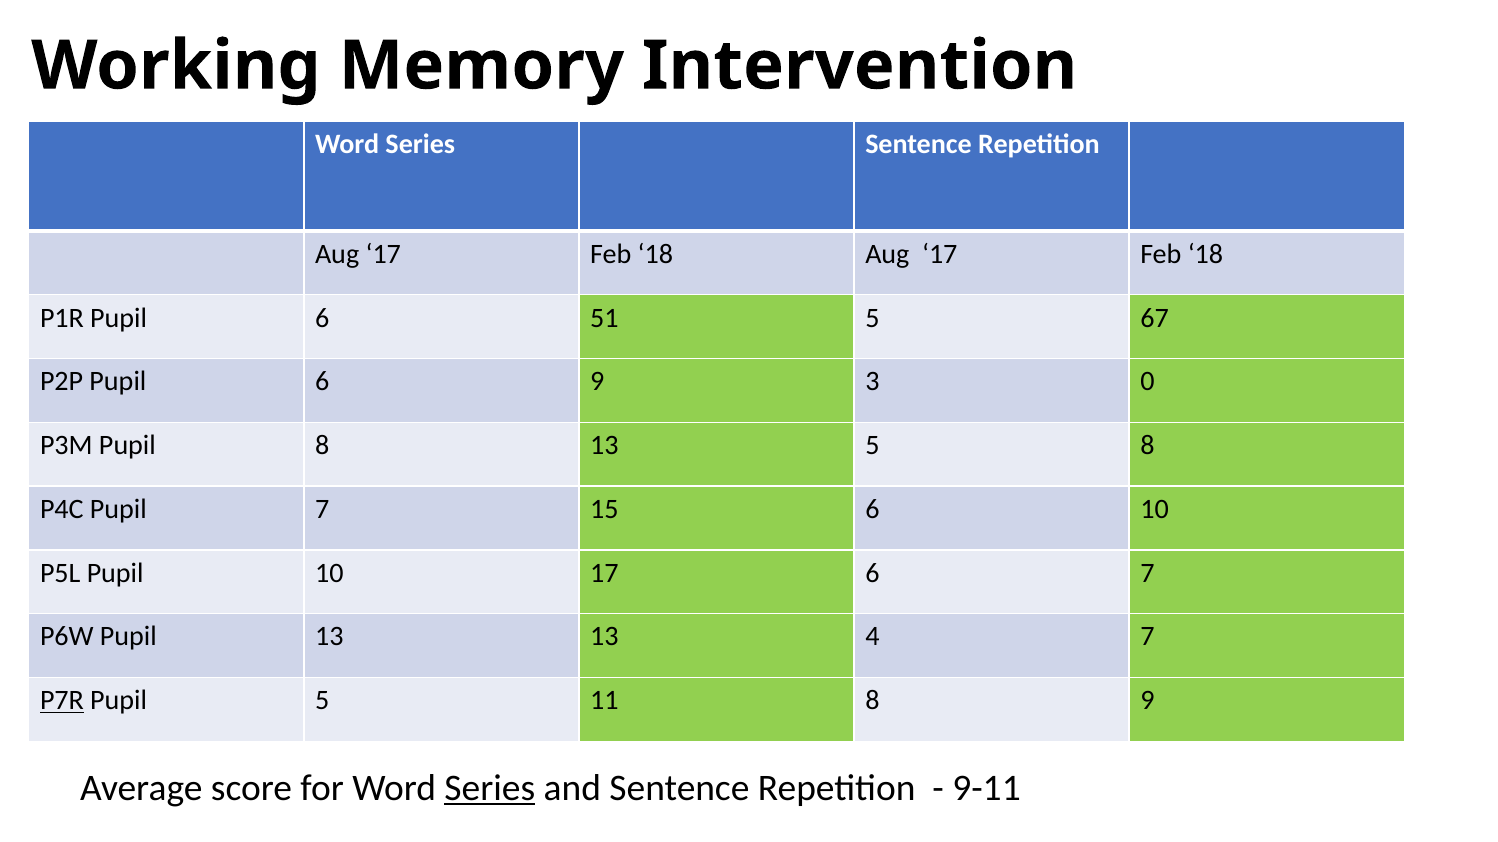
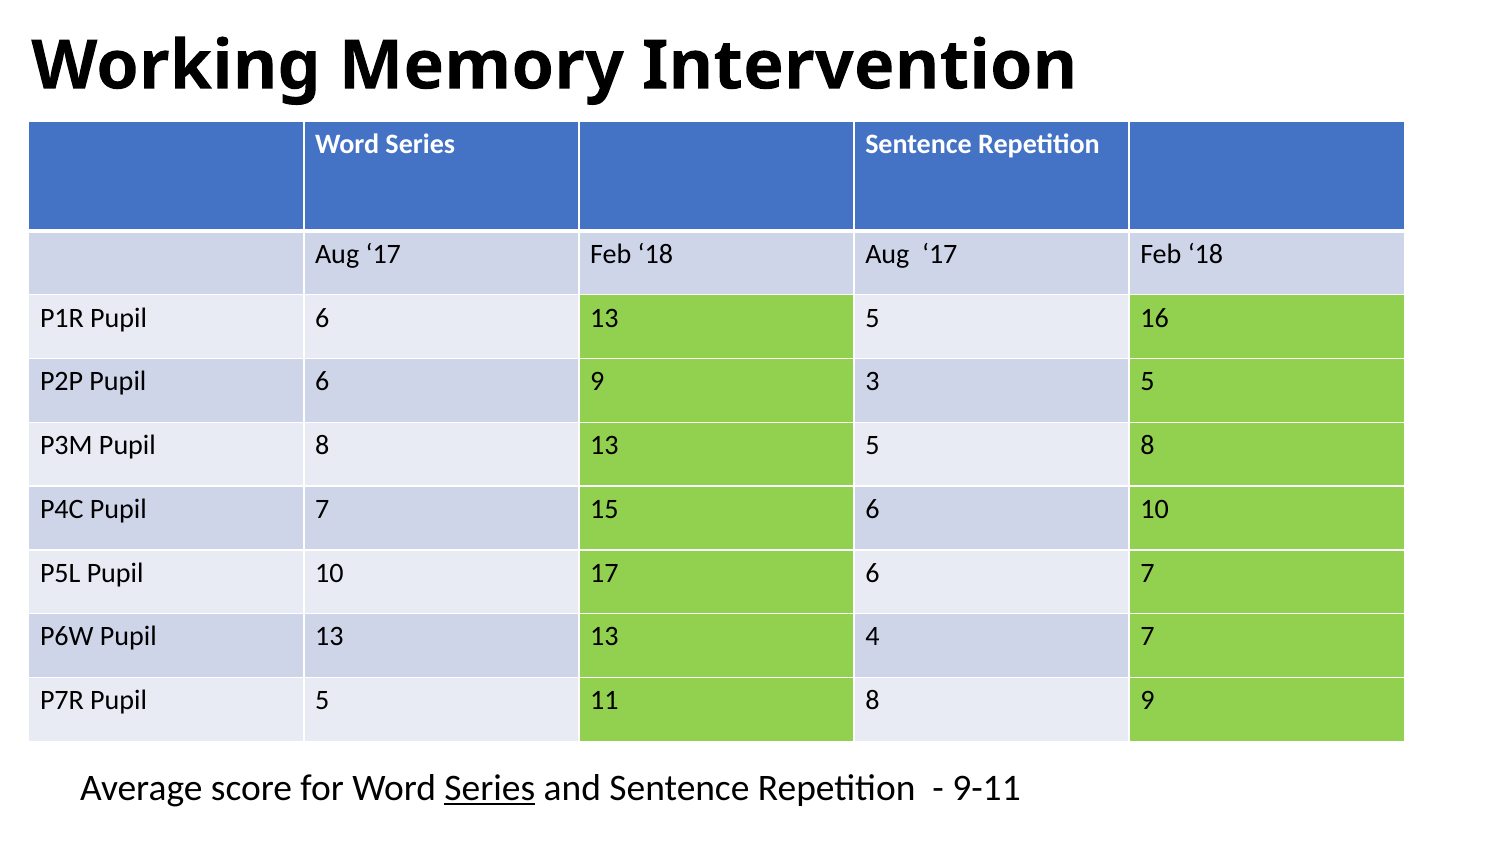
6 51: 51 -> 13
67: 67 -> 16
3 0: 0 -> 5
P7R underline: present -> none
